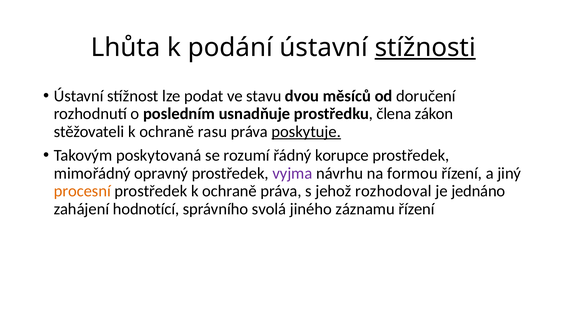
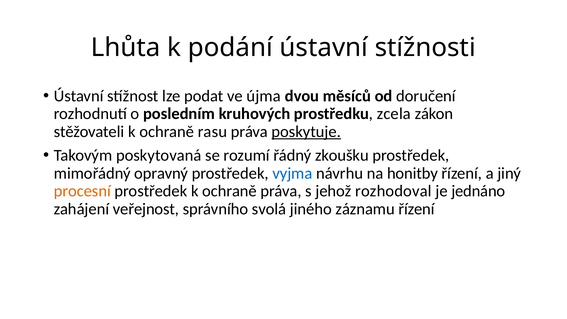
stížnosti underline: present -> none
stavu: stavu -> újma
usnadňuje: usnadňuje -> kruhových
člena: člena -> zcela
korupce: korupce -> zkoušku
vyjma colour: purple -> blue
formou: formou -> honitby
hodnotící: hodnotící -> veřejnost
